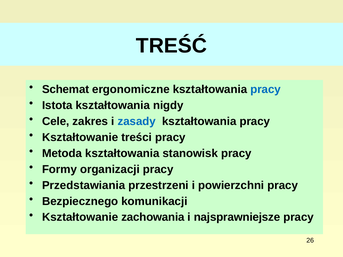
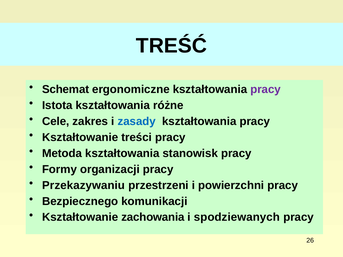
pracy at (266, 89) colour: blue -> purple
nigdy: nigdy -> różne
Przedstawiania: Przedstawiania -> Przekazywaniu
najsprawniejsze: najsprawniejsze -> spodziewanych
